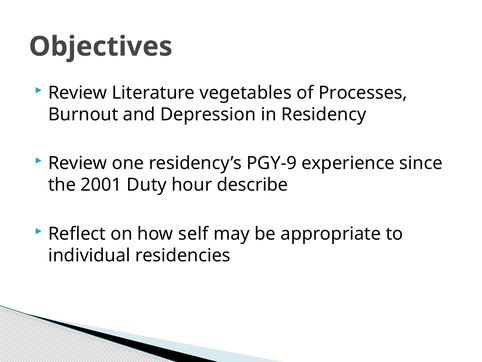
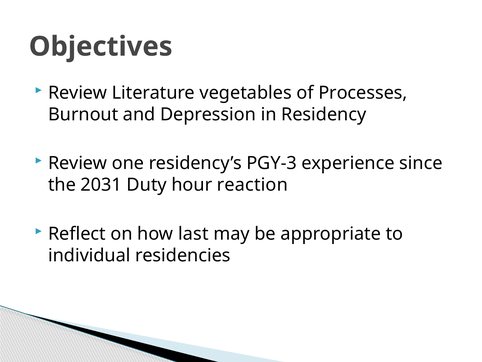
PGY-9: PGY-9 -> PGY-3
2001: 2001 -> 2031
describe: describe -> reaction
self: self -> last
